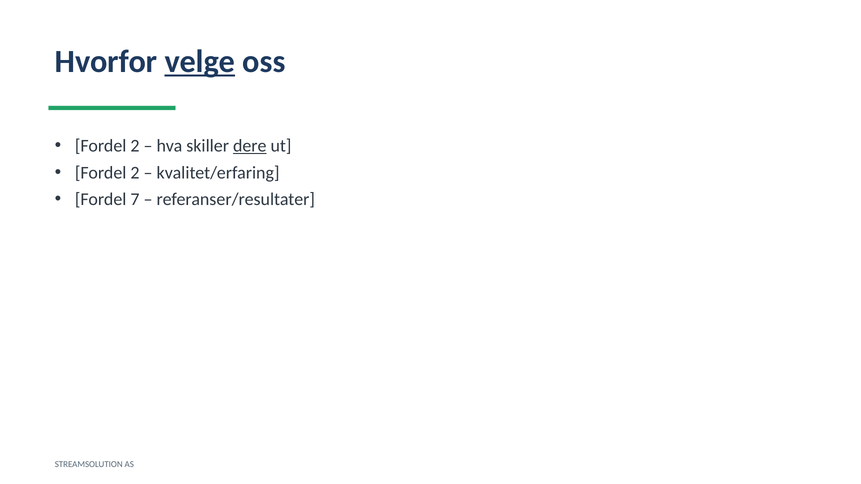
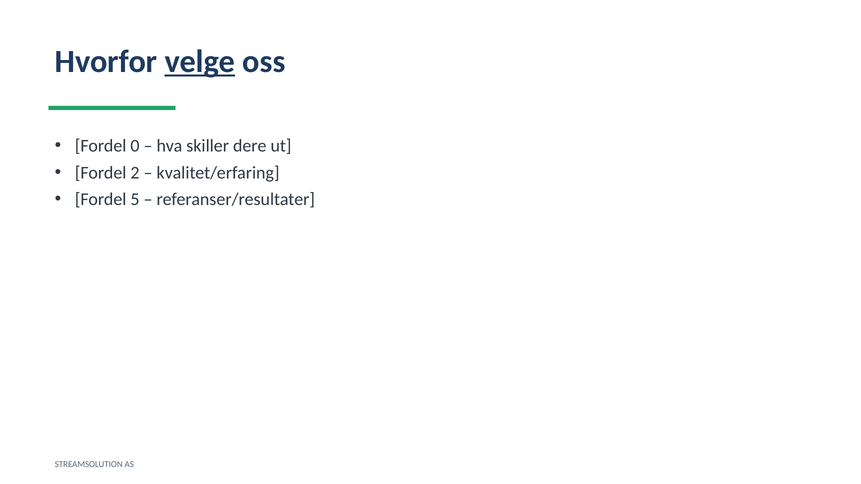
2 at (135, 146): 2 -> 0
dere underline: present -> none
7: 7 -> 5
